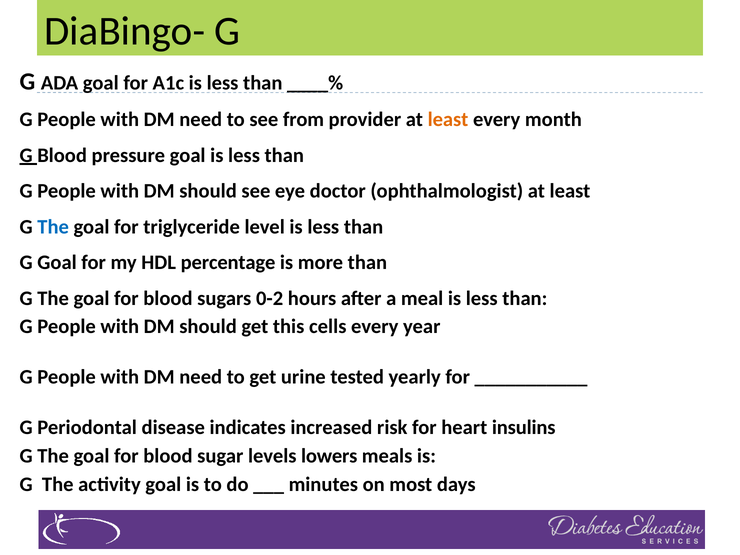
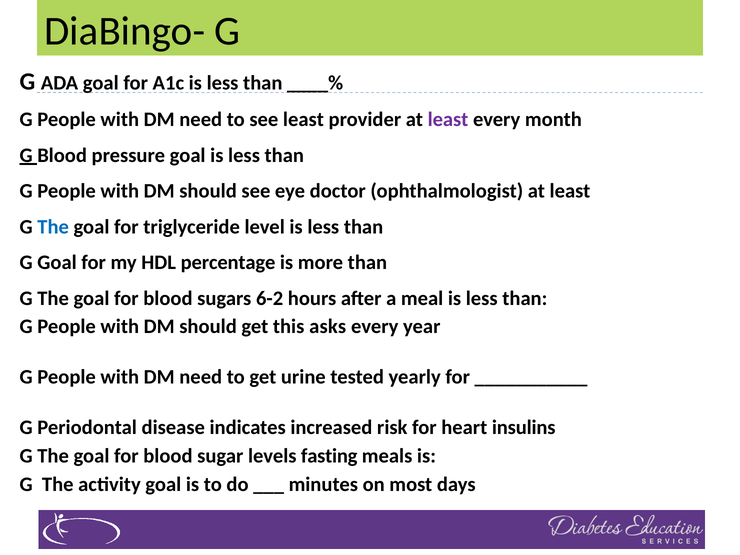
see from: from -> least
least at (448, 120) colour: orange -> purple
0-2: 0-2 -> 6-2
cells: cells -> asks
lowers: lowers -> fasting
